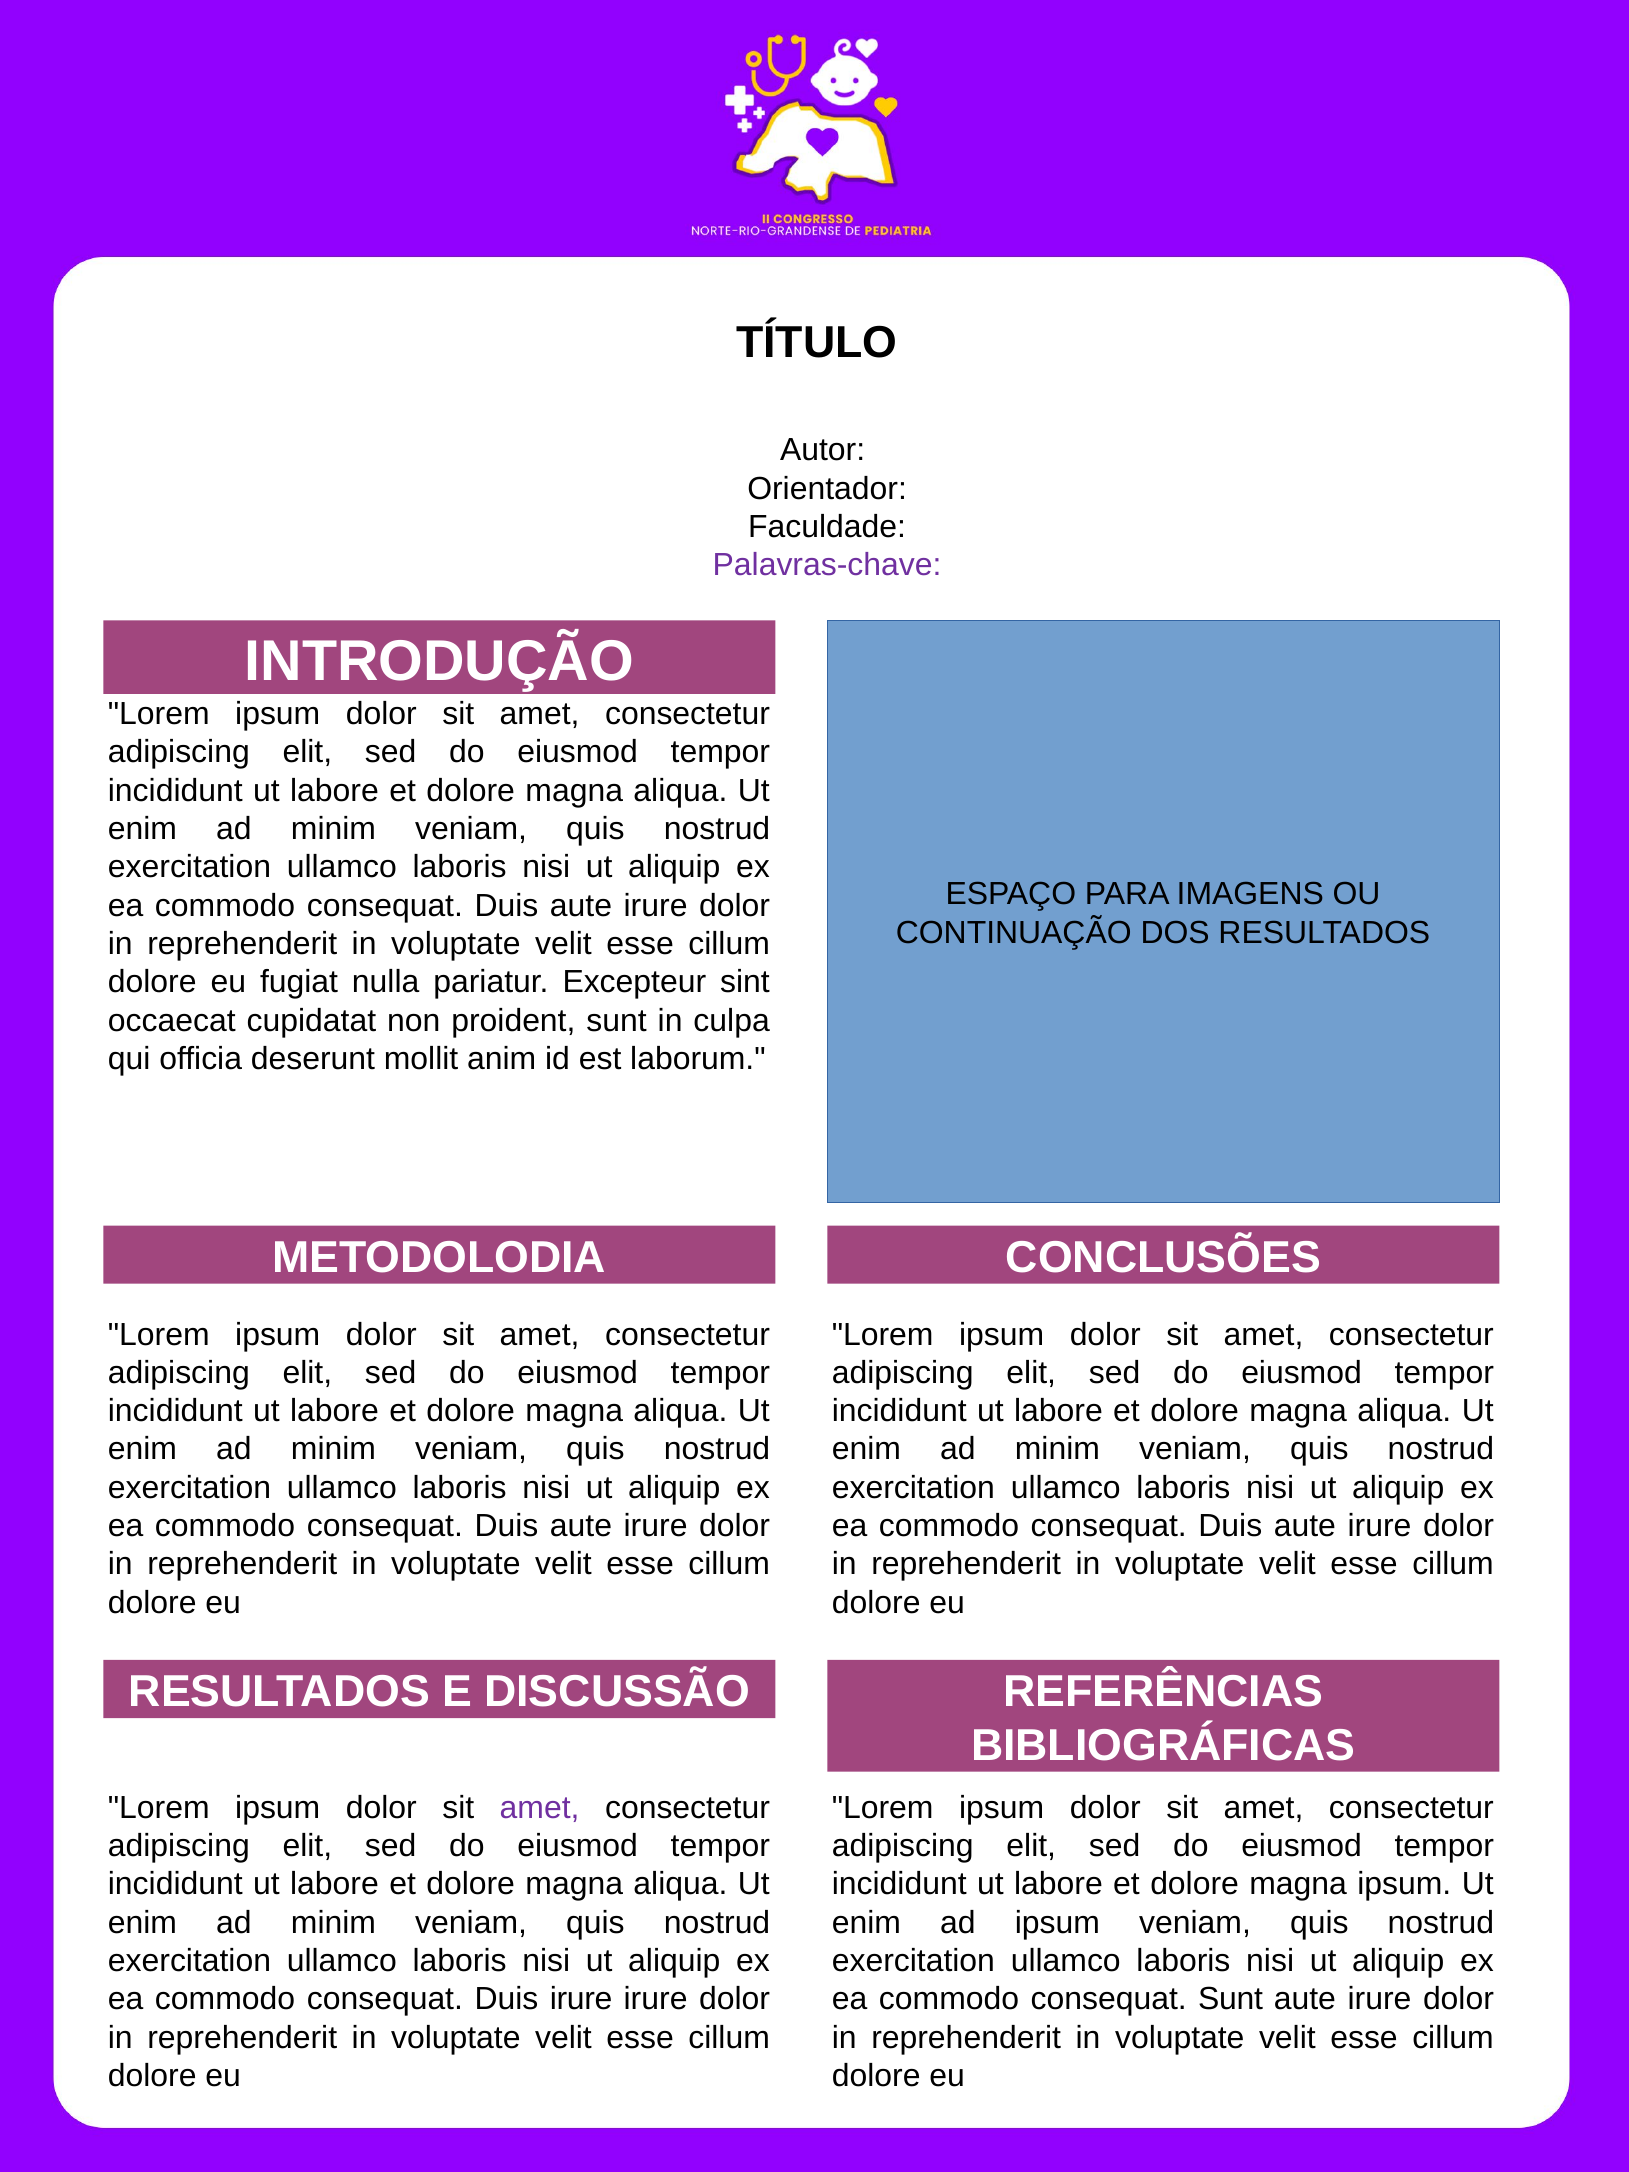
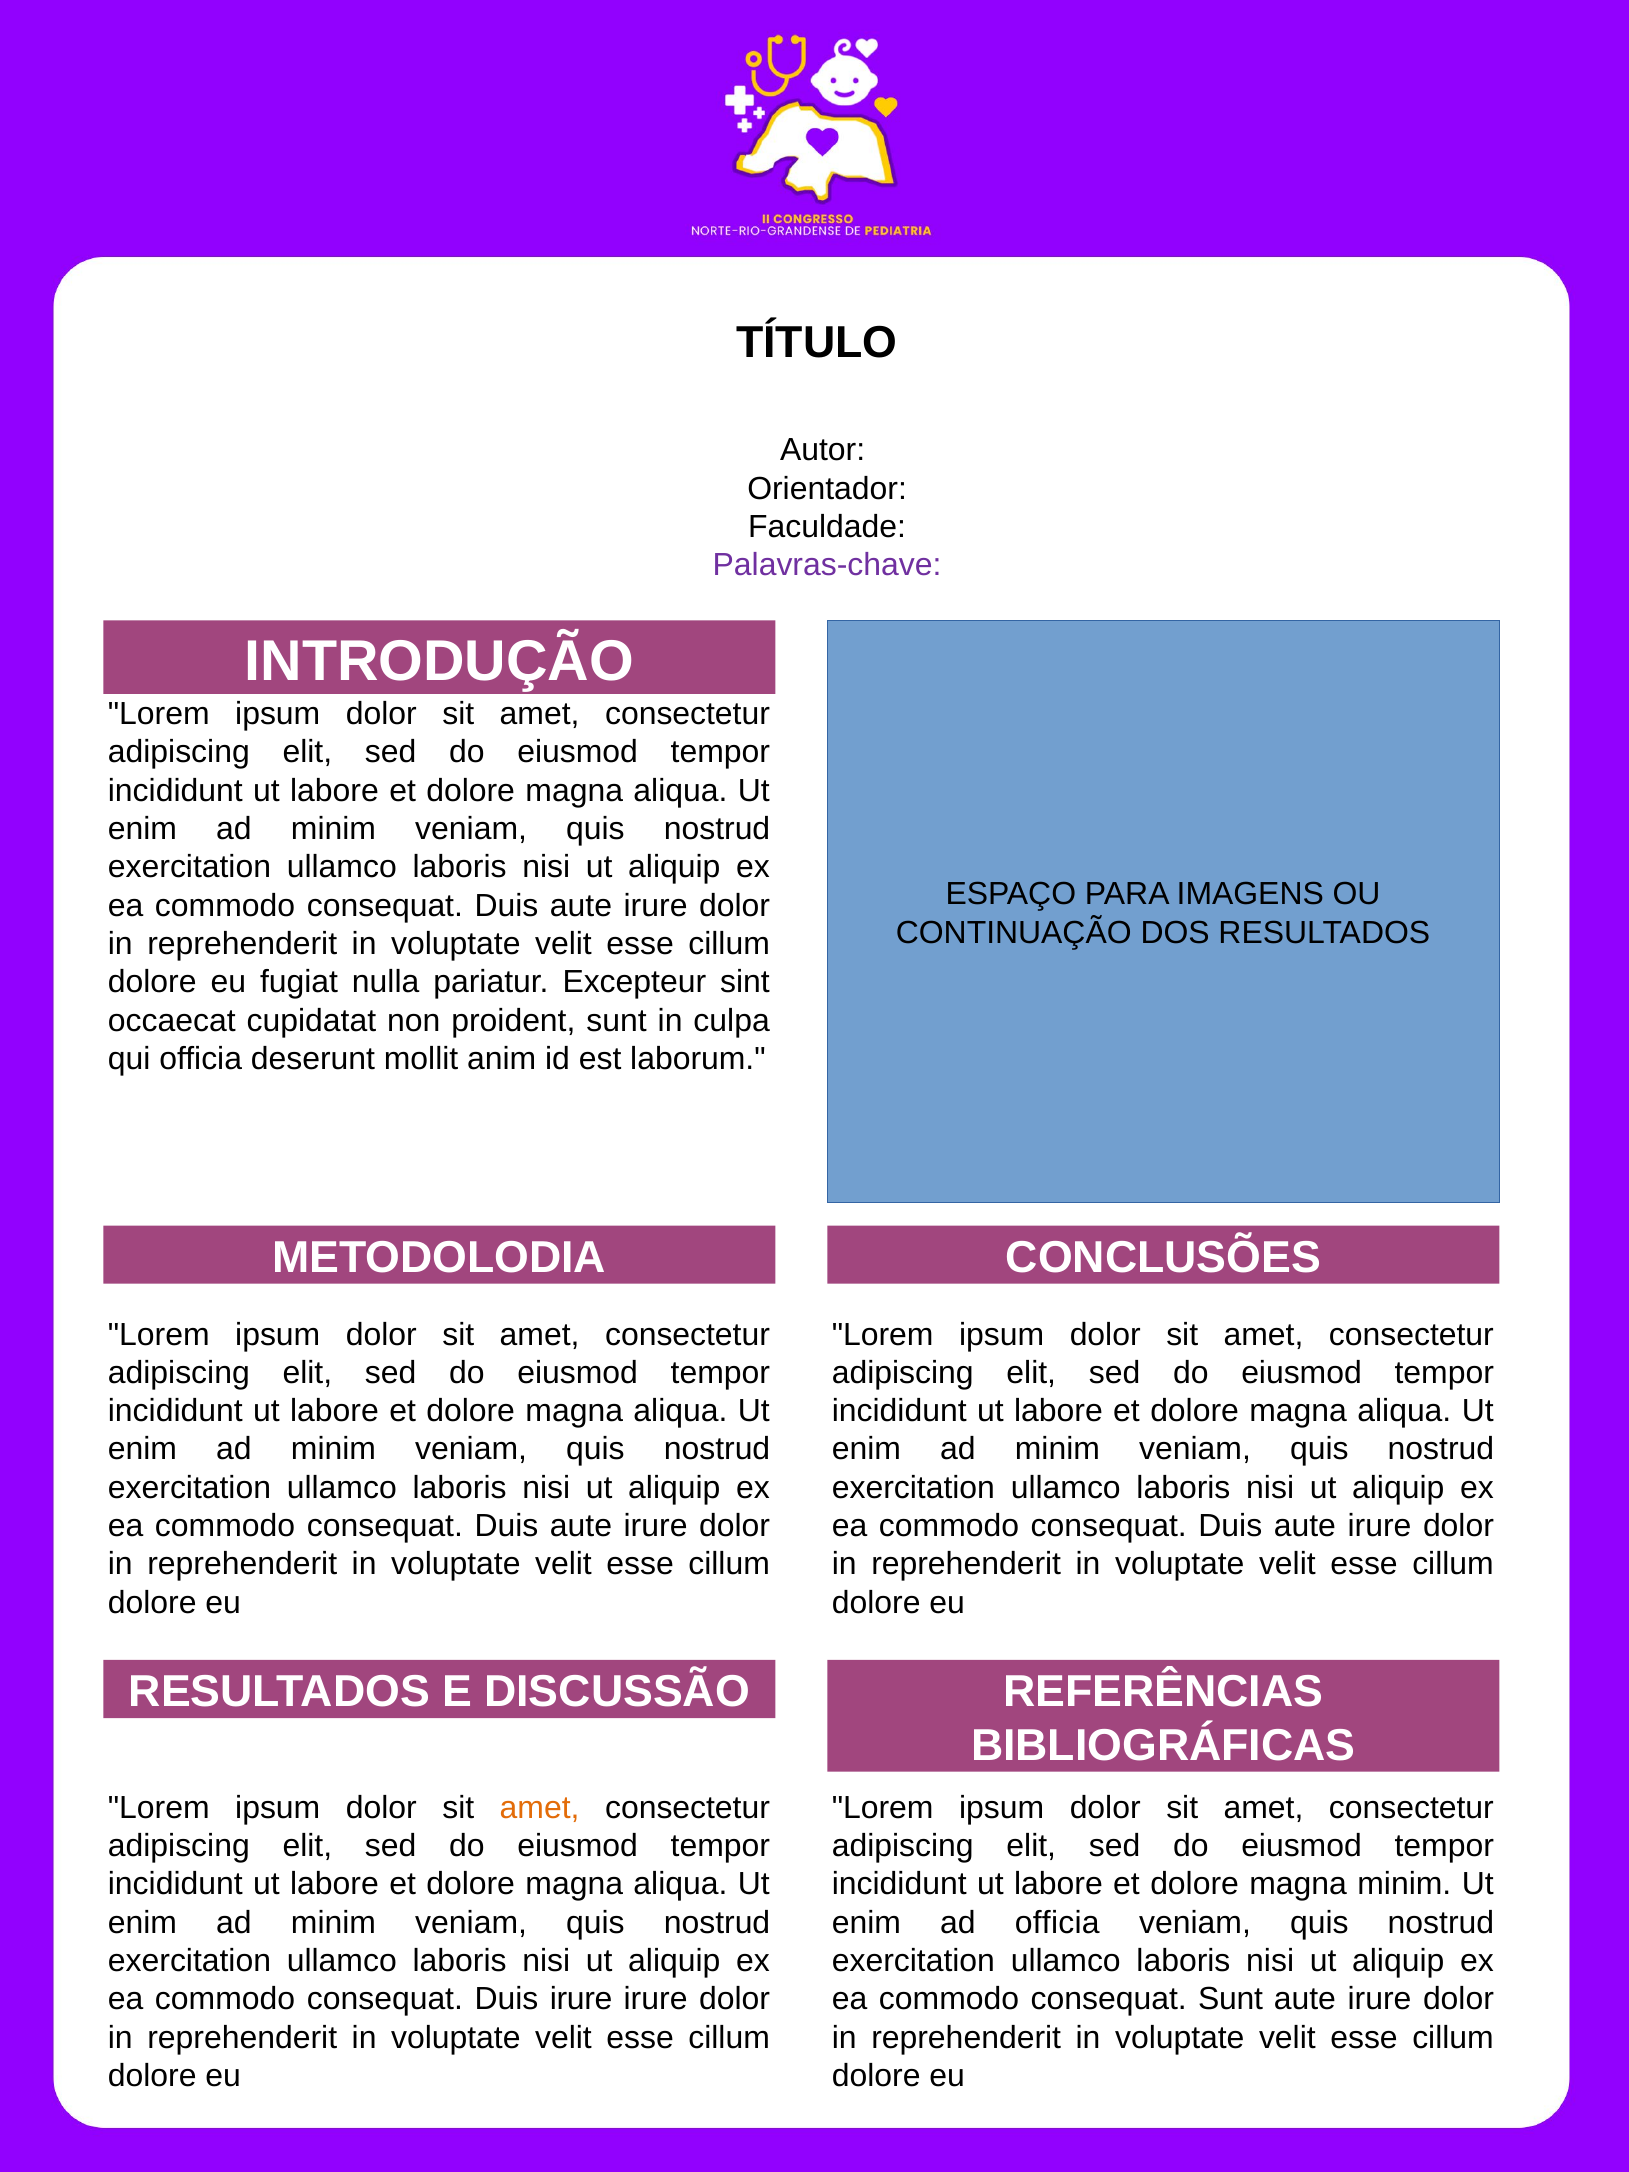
amet at (540, 1808) colour: purple -> orange
magna ipsum: ipsum -> minim
ad ipsum: ipsum -> officia
